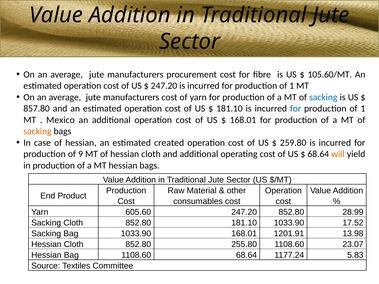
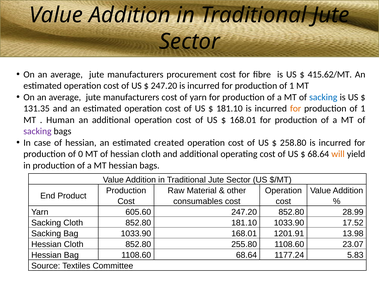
105.60/MT: 105.60/MT -> 415.62/MT
857.80: 857.80 -> 131.35
for at (296, 109) colour: blue -> orange
Mexico: Mexico -> Human
sacking at (37, 131) colour: orange -> purple
259.80: 259.80 -> 258.80
9: 9 -> 0
